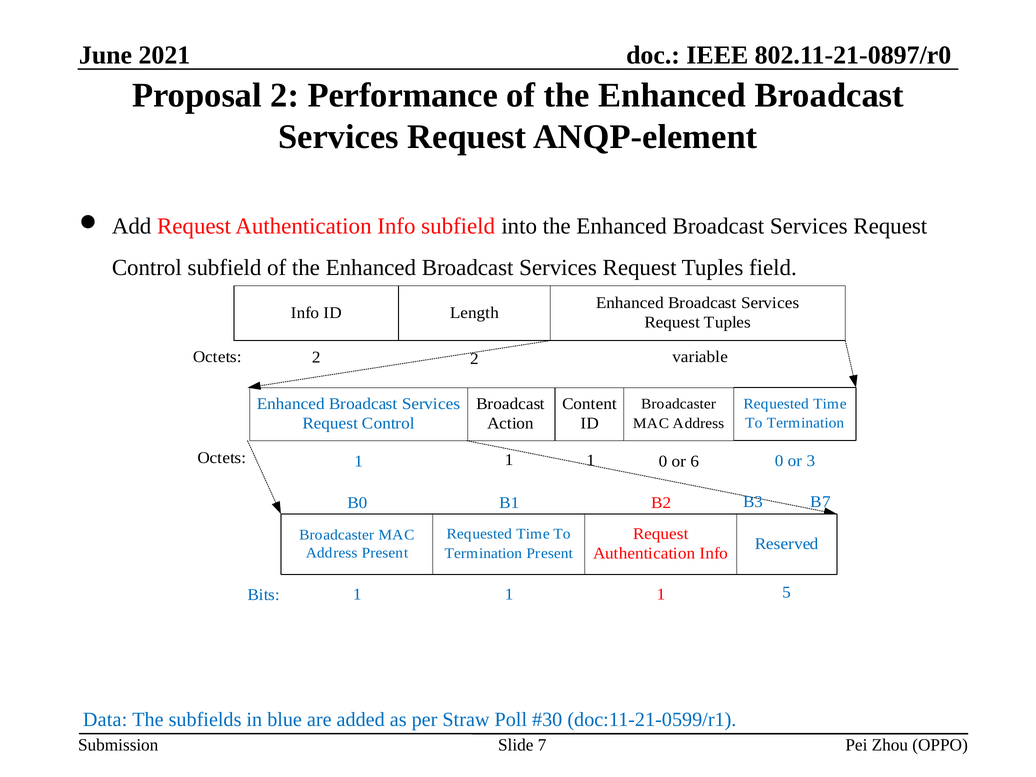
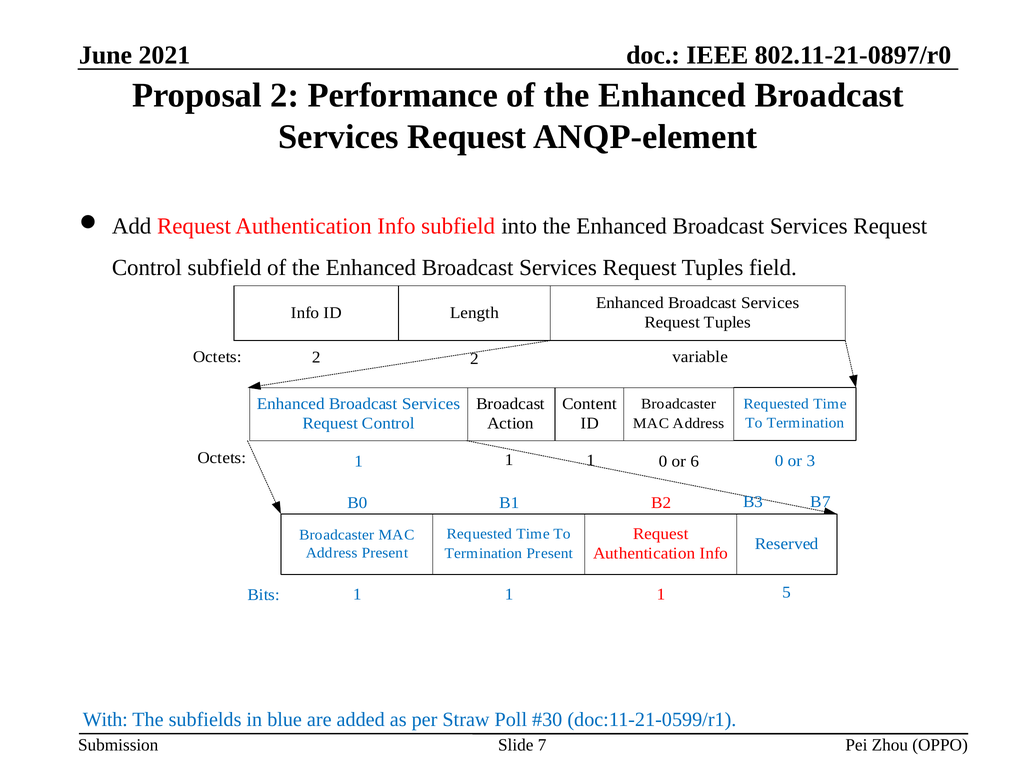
Data: Data -> With
